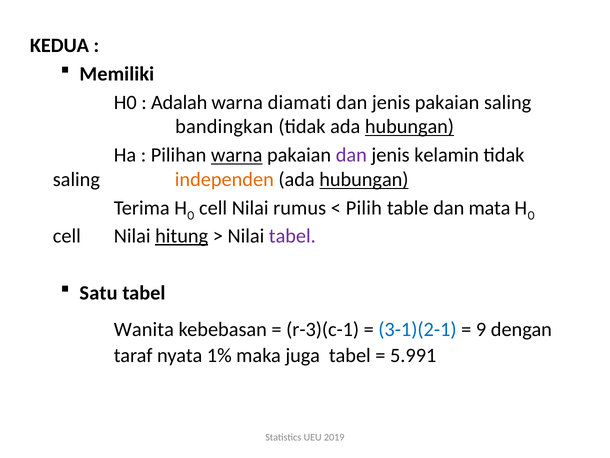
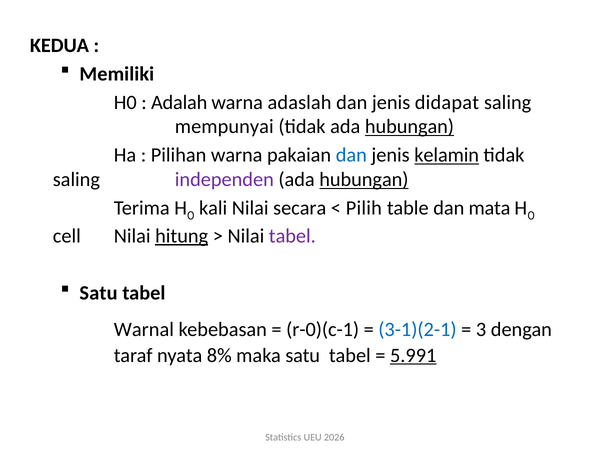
diamati: diamati -> adaslah
jenis pakaian: pakaian -> didapat
bandingkan: bandingkan -> mempunyai
warna at (237, 155) underline: present -> none
dan at (351, 155) colour: purple -> blue
kelamin underline: none -> present
independen colour: orange -> purple
cell at (213, 208): cell -> kali
rumus: rumus -> secara
Wanita: Wanita -> Warnal
r-3)(c-1: r-3)(c-1 -> r-0)(c-1
9: 9 -> 3
1%: 1% -> 8%
maka juga: juga -> satu
5.991 underline: none -> present
2019: 2019 -> 2026
